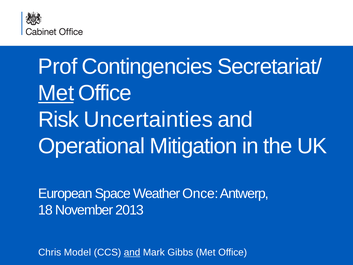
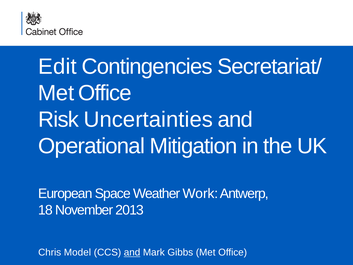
Prof: Prof -> Edit
Met at (56, 93) underline: present -> none
Once: Once -> Work
